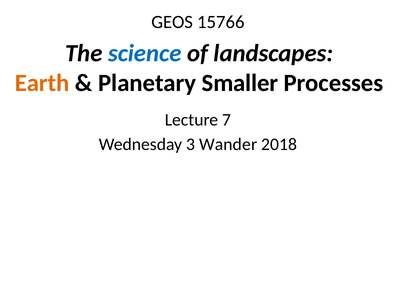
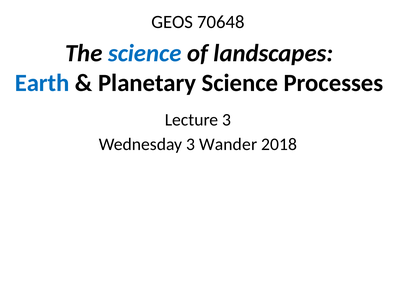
15766: 15766 -> 70648
Earth colour: orange -> blue
Planetary Smaller: Smaller -> Science
Lecture 7: 7 -> 3
